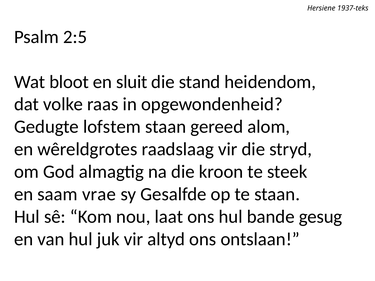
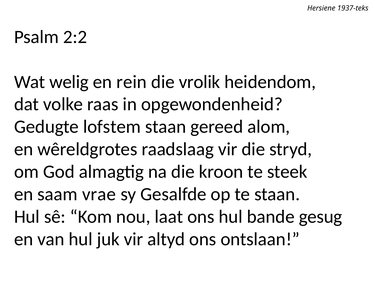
2:5: 2:5 -> 2:2
bloot: bloot -> welig
sluit: sluit -> rein
stand: stand -> vrolik
